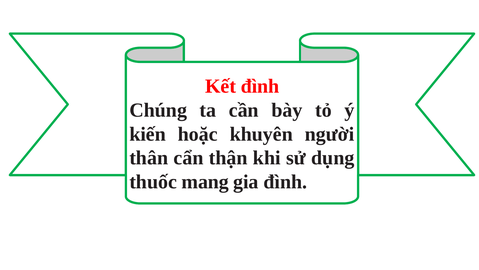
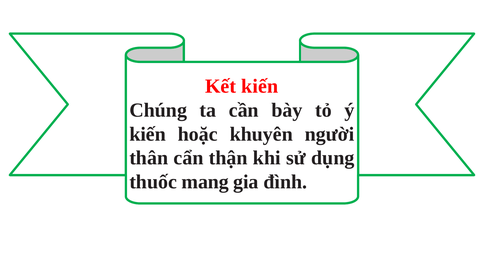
Kết đình: đình -> kiến
